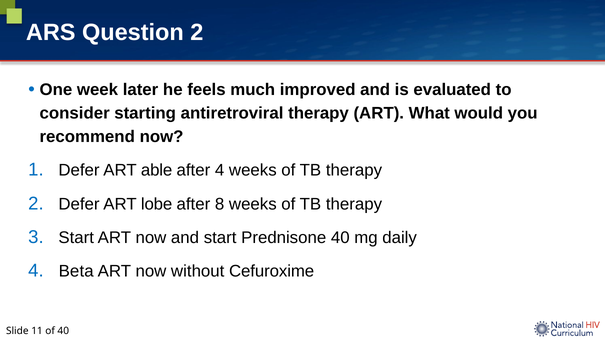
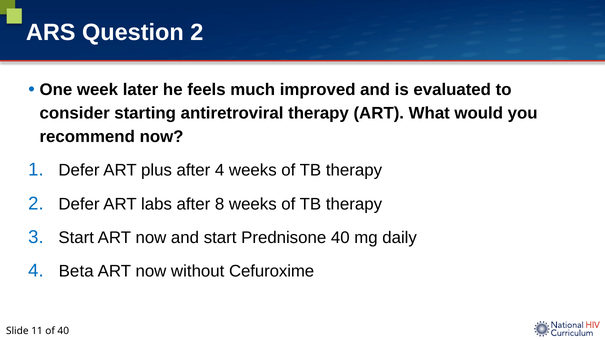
able: able -> plus
lobe: lobe -> labs
